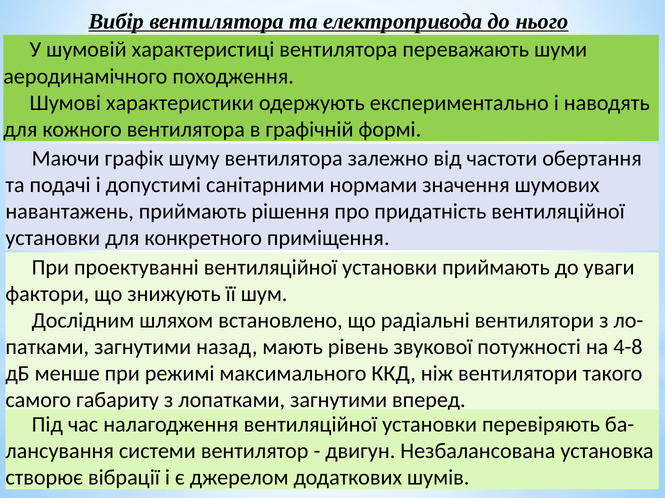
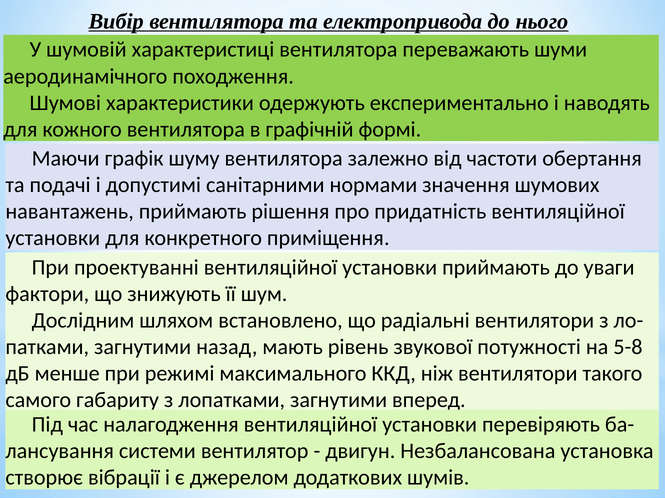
4-8: 4-8 -> 5-8
